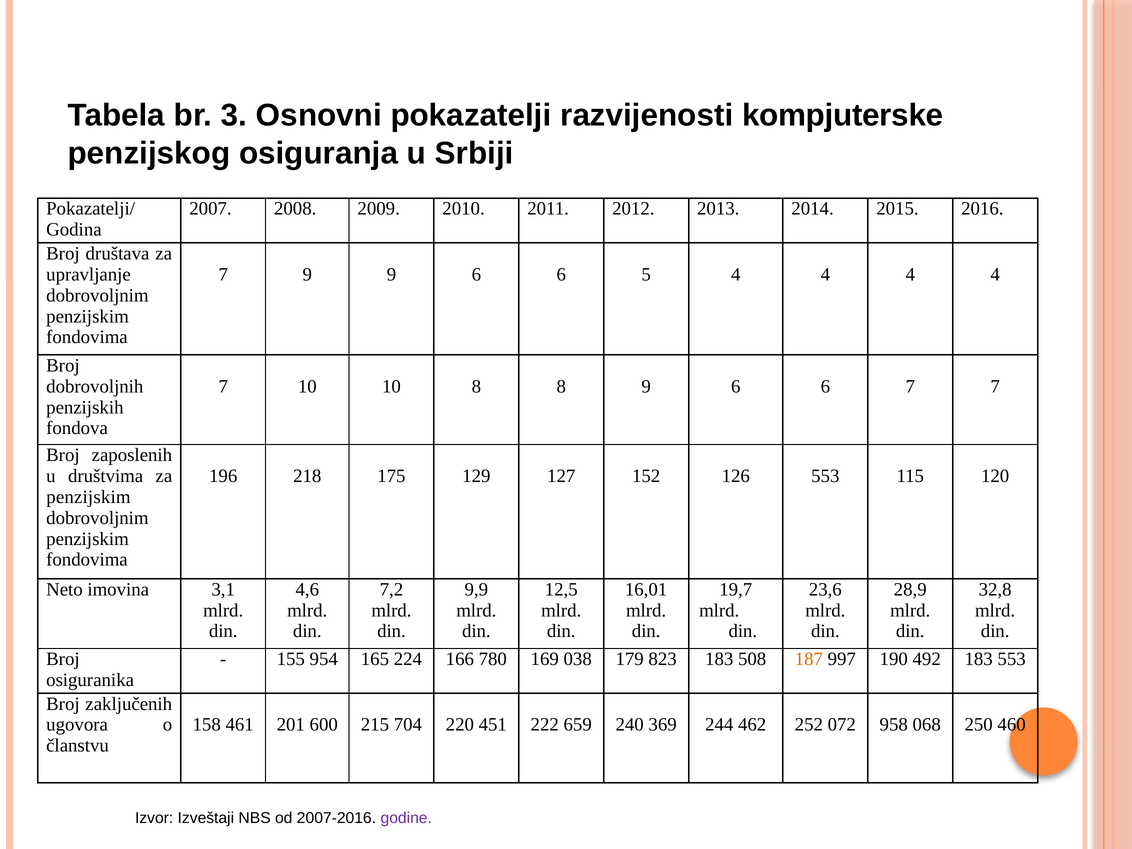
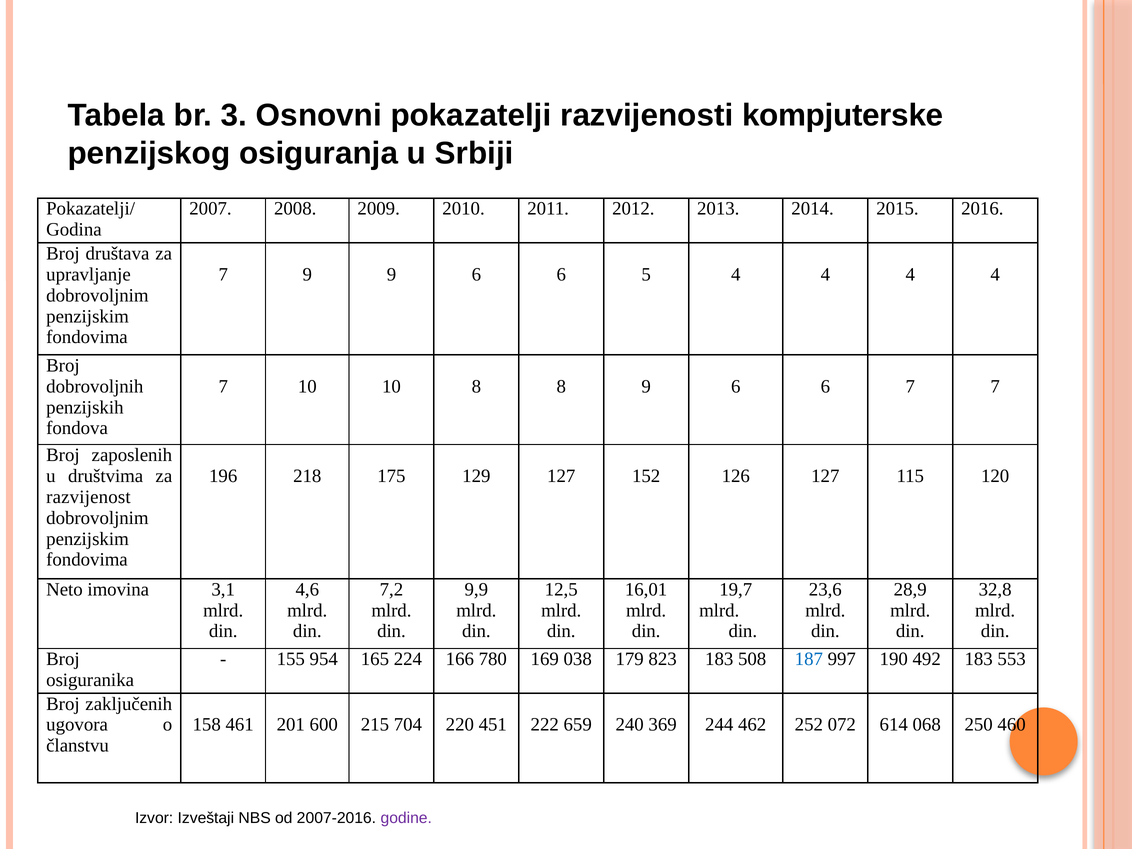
126 553: 553 -> 127
penzijskim at (88, 497): penzijskim -> razvijenost
187 colour: orange -> blue
958: 958 -> 614
